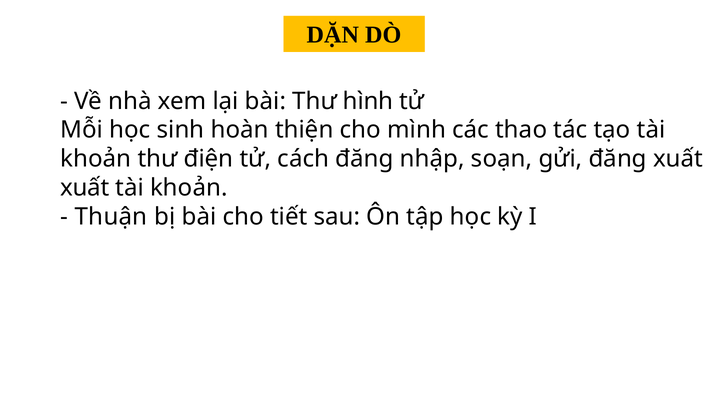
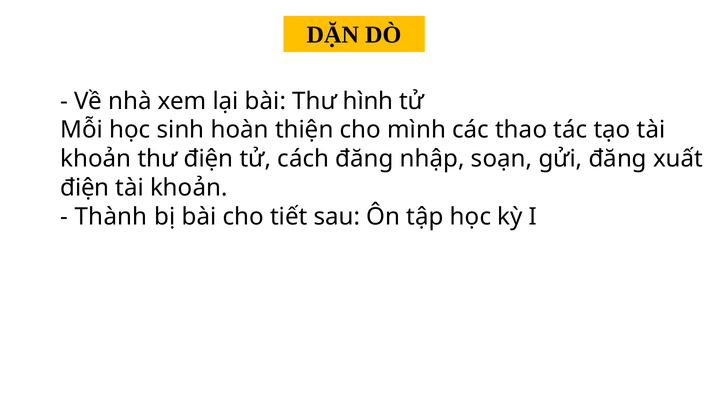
xuất at (85, 188): xuất -> điện
Thuận: Thuận -> Thành
